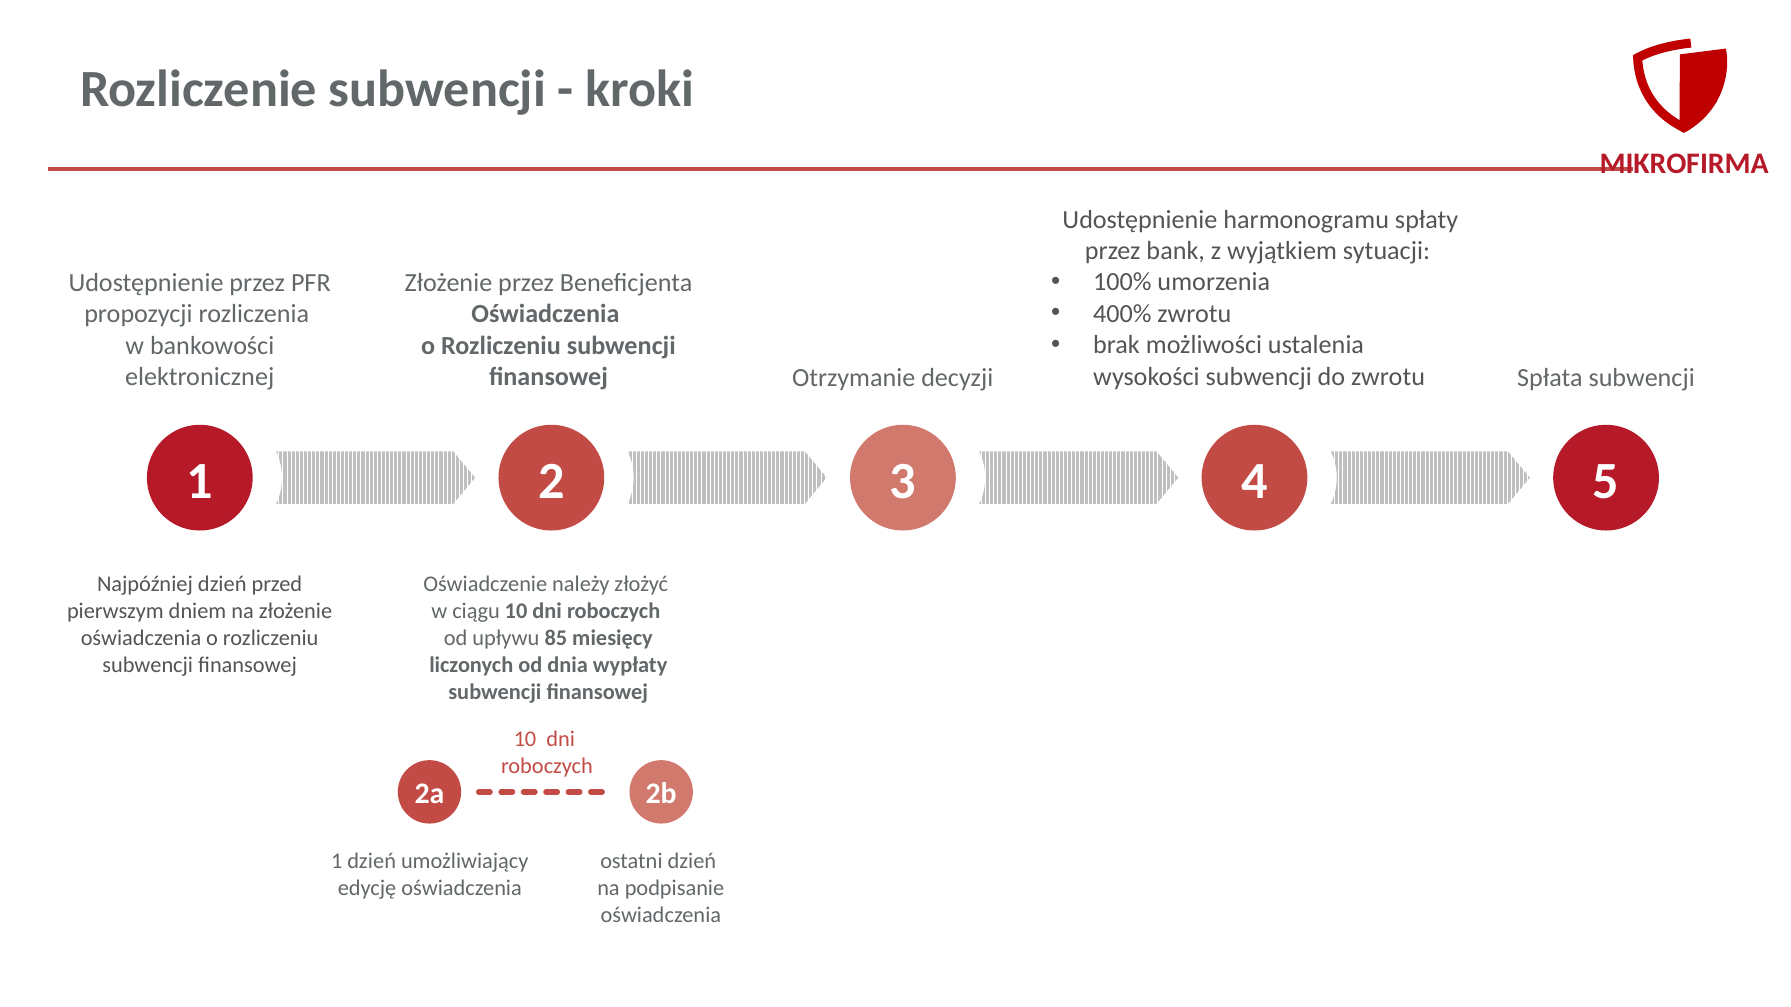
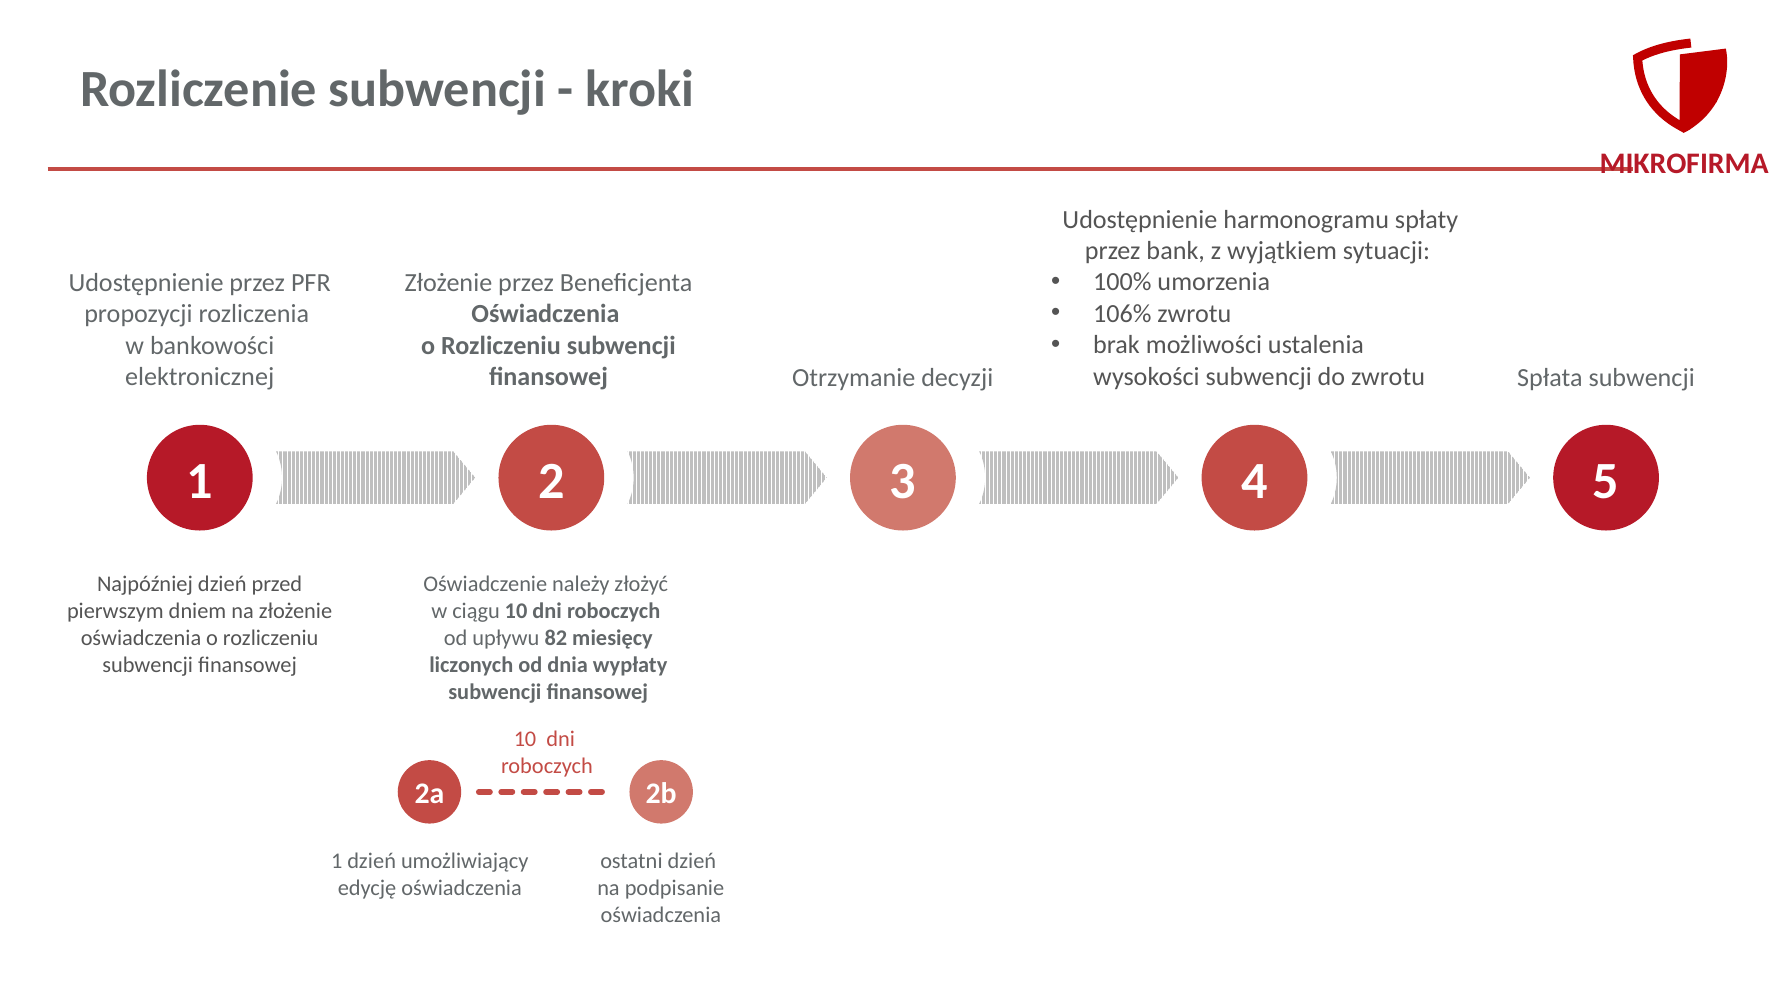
400%: 400% -> 106%
85: 85 -> 82
